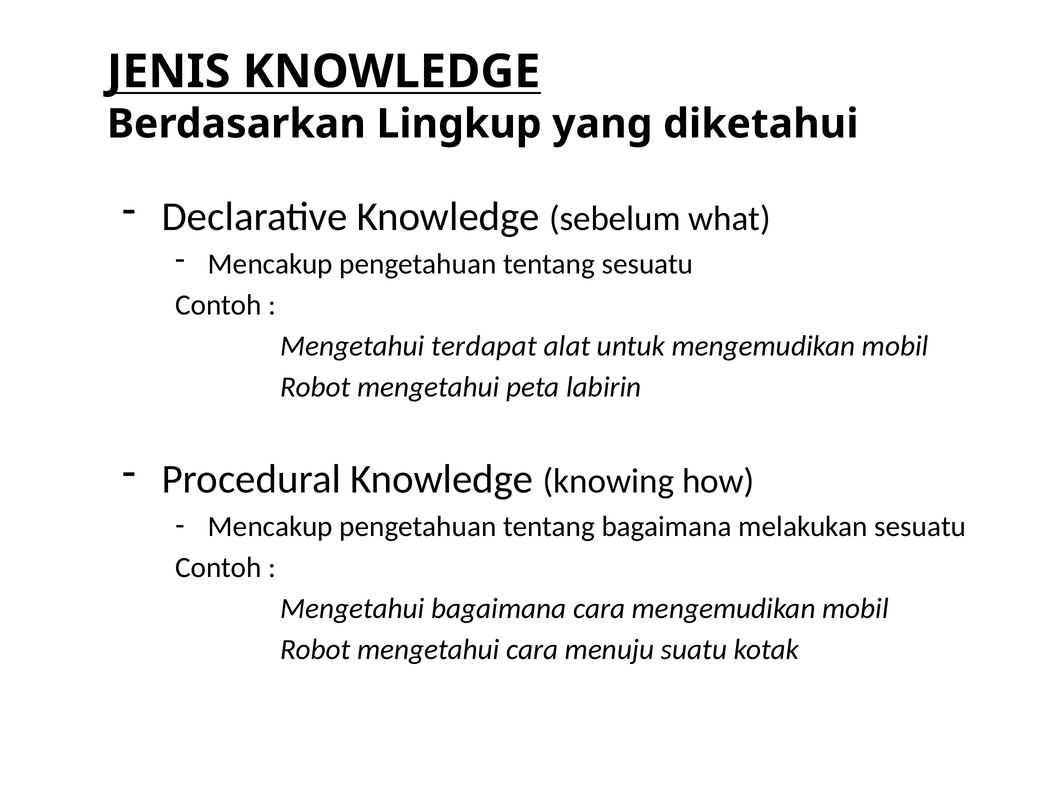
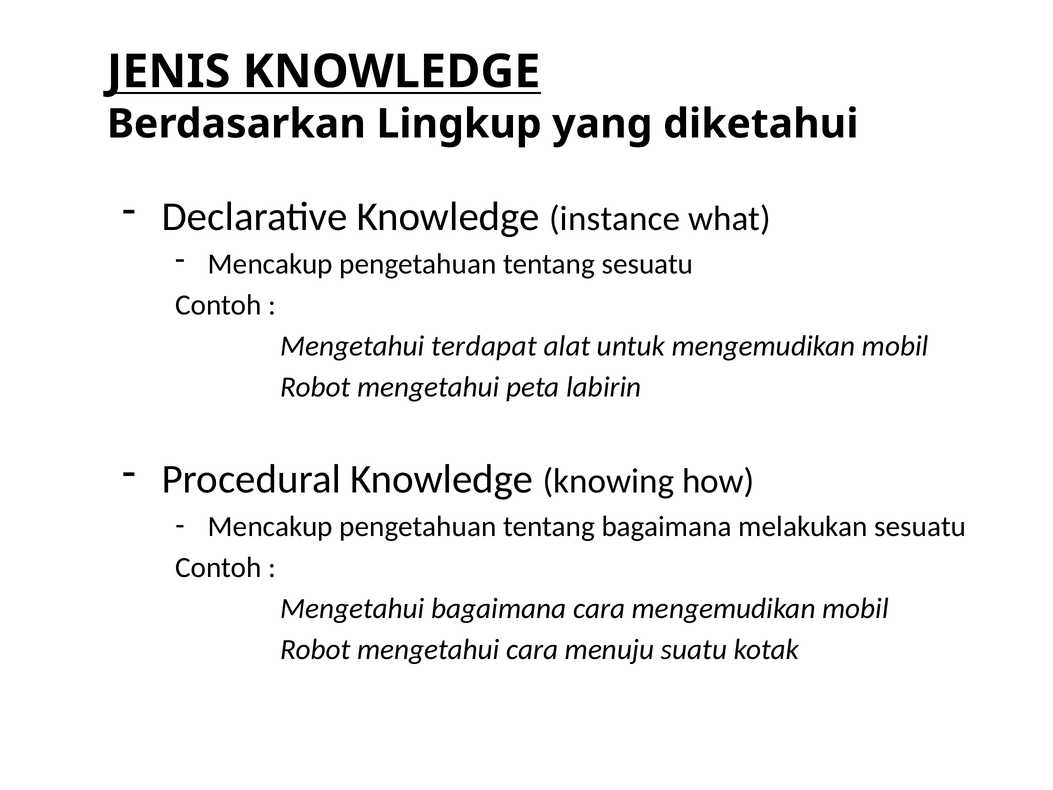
sebelum: sebelum -> instance
